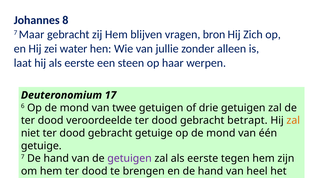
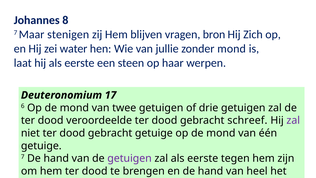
Maar gebracht: gebracht -> stenigen
zonder alleen: alleen -> mond
betrapt: betrapt -> schreef
zal at (293, 120) colour: orange -> purple
